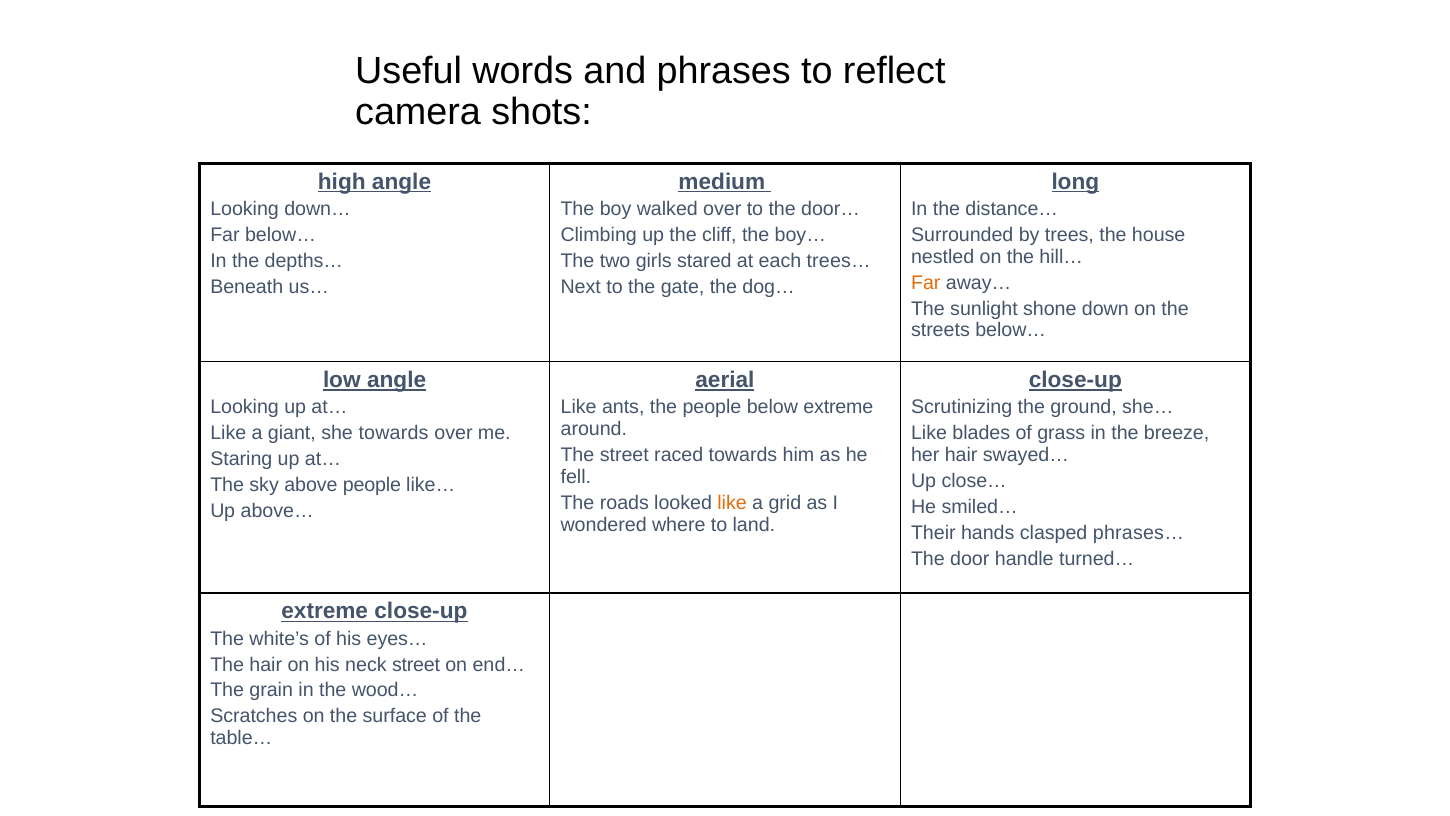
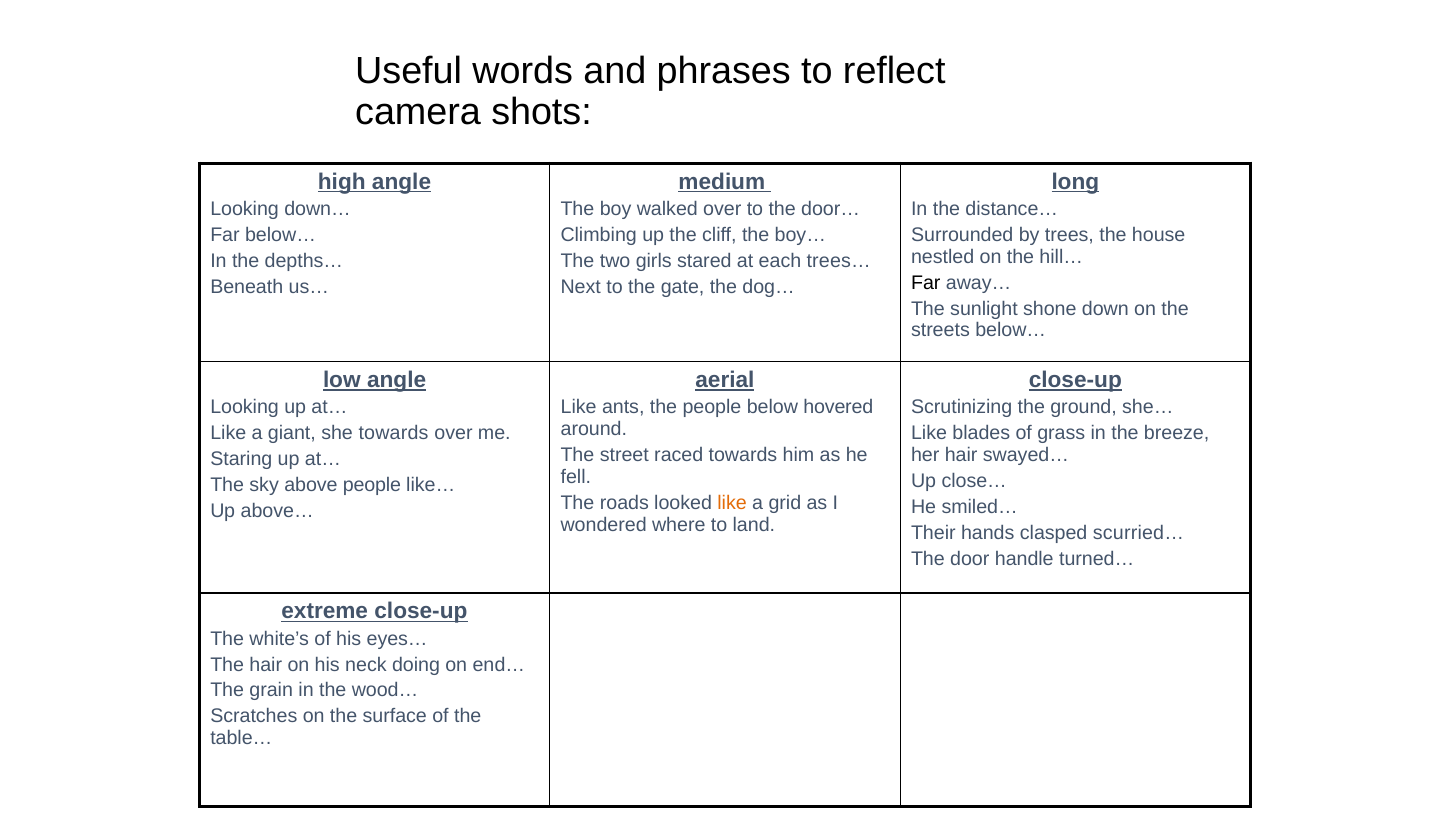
Far at (926, 283) colour: orange -> black
below extreme: extreme -> hovered
phrases…: phrases… -> scurried…
neck street: street -> doing
